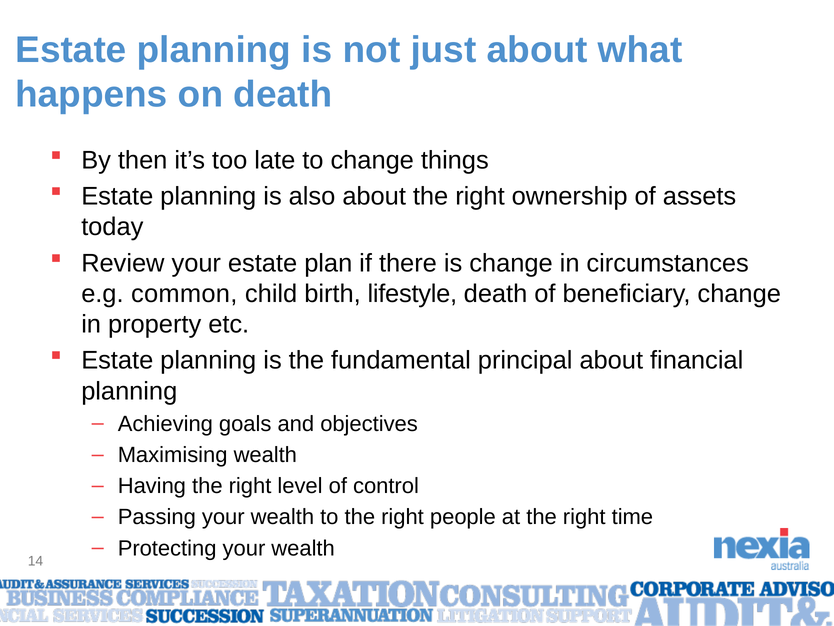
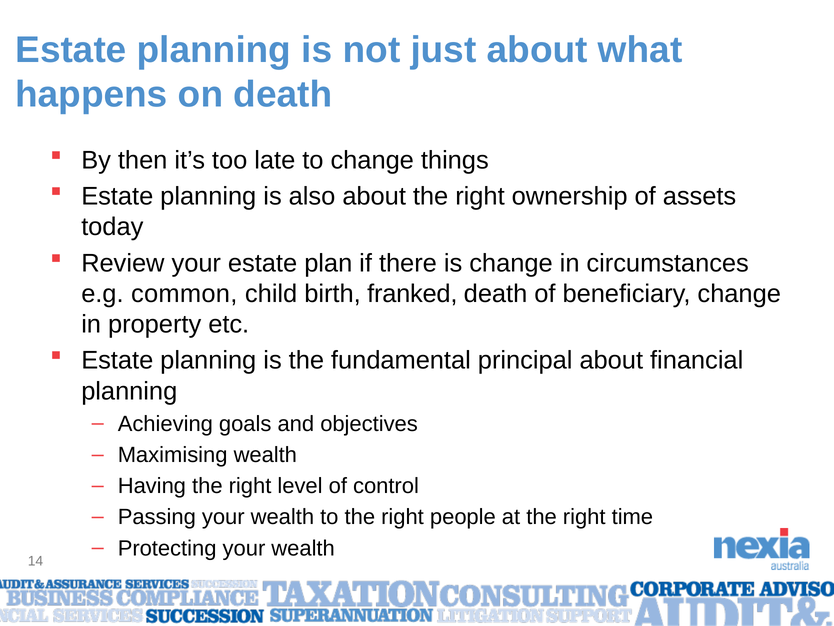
lifestyle: lifestyle -> franked
